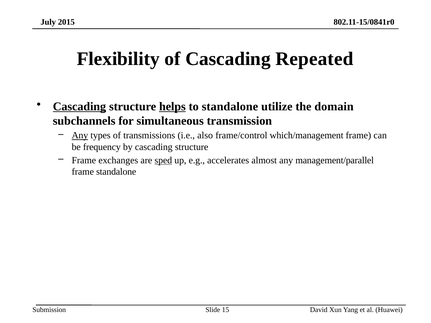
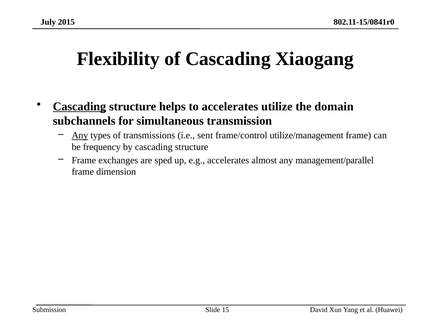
Repeated: Repeated -> Xiaogang
helps underline: present -> none
to standalone: standalone -> accelerates
also: also -> sent
which/management: which/management -> utilize/management
sped underline: present -> none
frame standalone: standalone -> dimension
